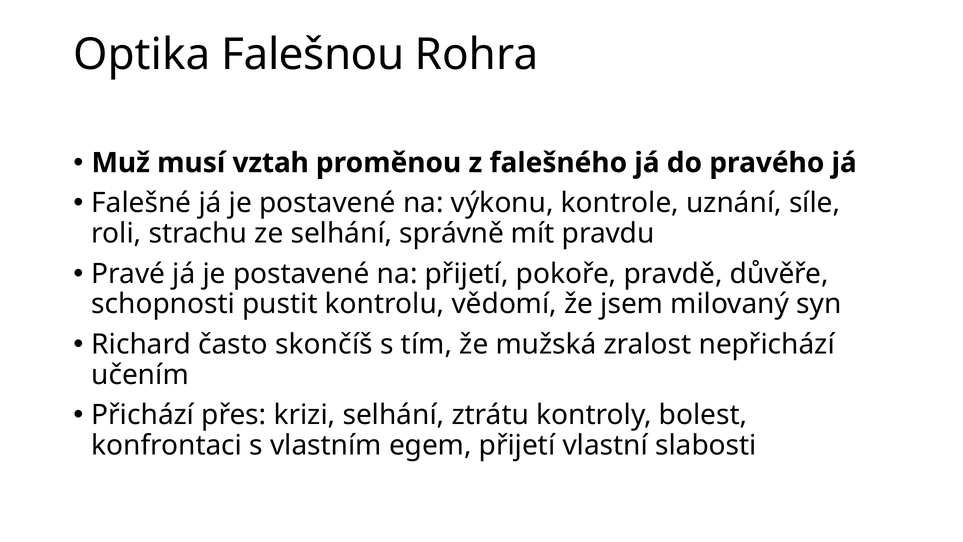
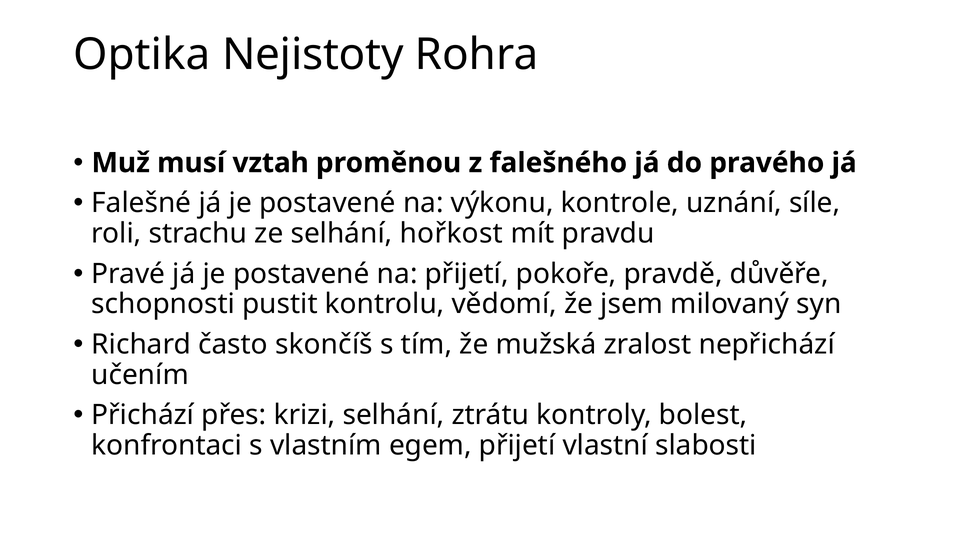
Falešnou: Falešnou -> Nejistoty
správně: správně -> hořkost
